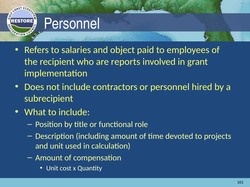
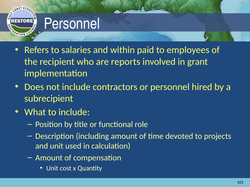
object: object -> within
